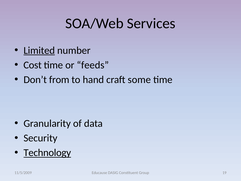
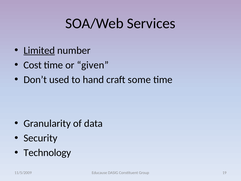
feeds: feeds -> given
from: from -> used
Technology underline: present -> none
